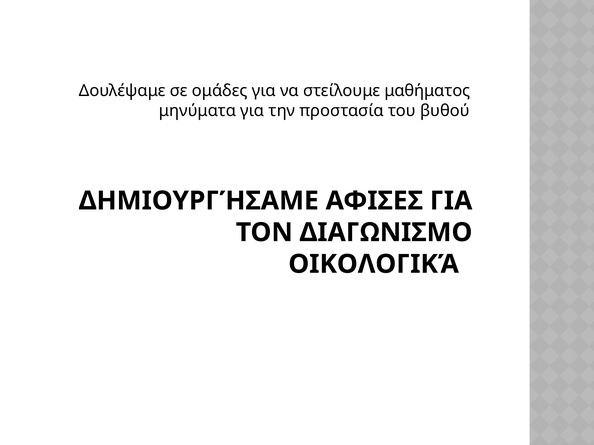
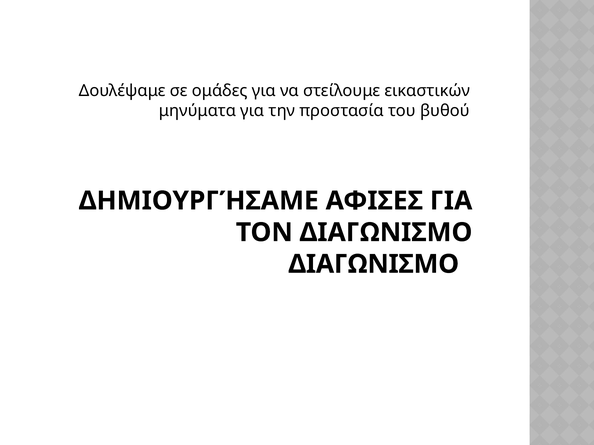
μαθήματος: μαθήματος -> εικαστικών
ΟΙΚΟΛΟΓΙΚΆ at (374, 264): ΟΙΚΟΛΟΓΙΚΆ -> ΔΙΑΓΩΝΙΣΜΟ
